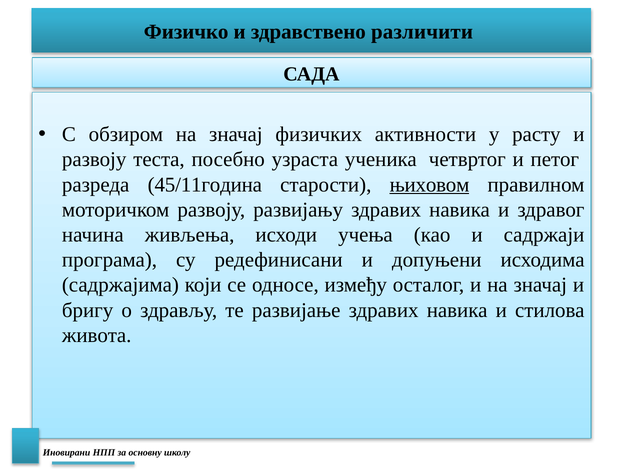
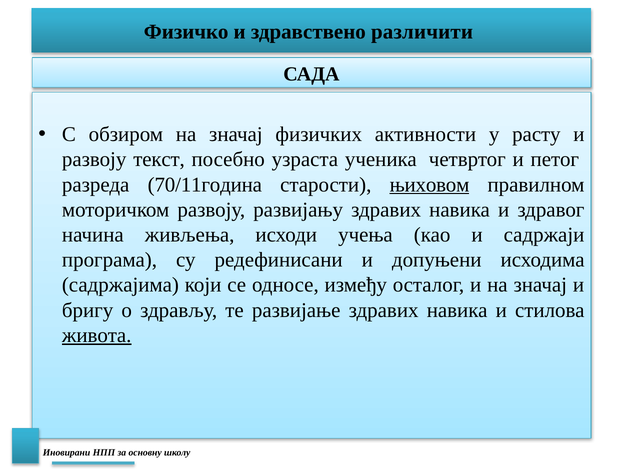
теста: теста -> текст
45/11година: 45/11година -> 70/11година
живота underline: none -> present
